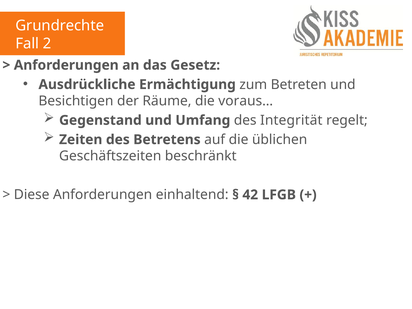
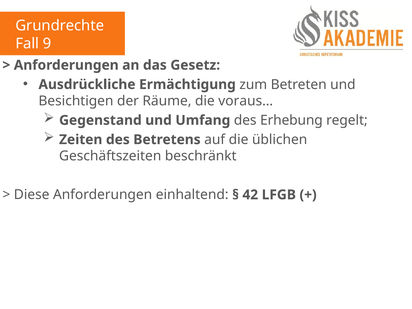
2: 2 -> 9
Integrität: Integrität -> Erhebung
